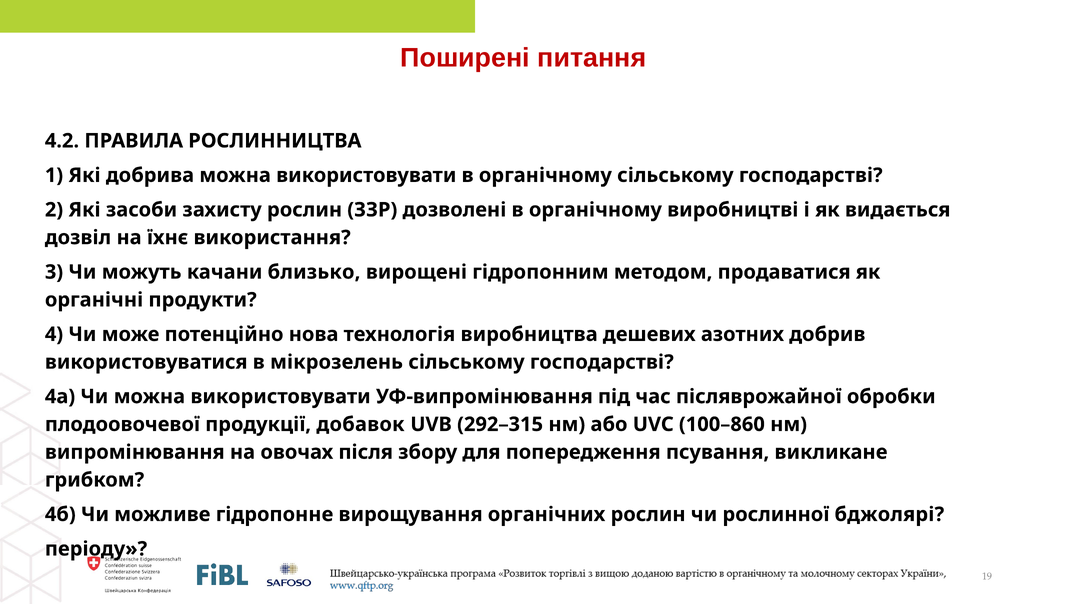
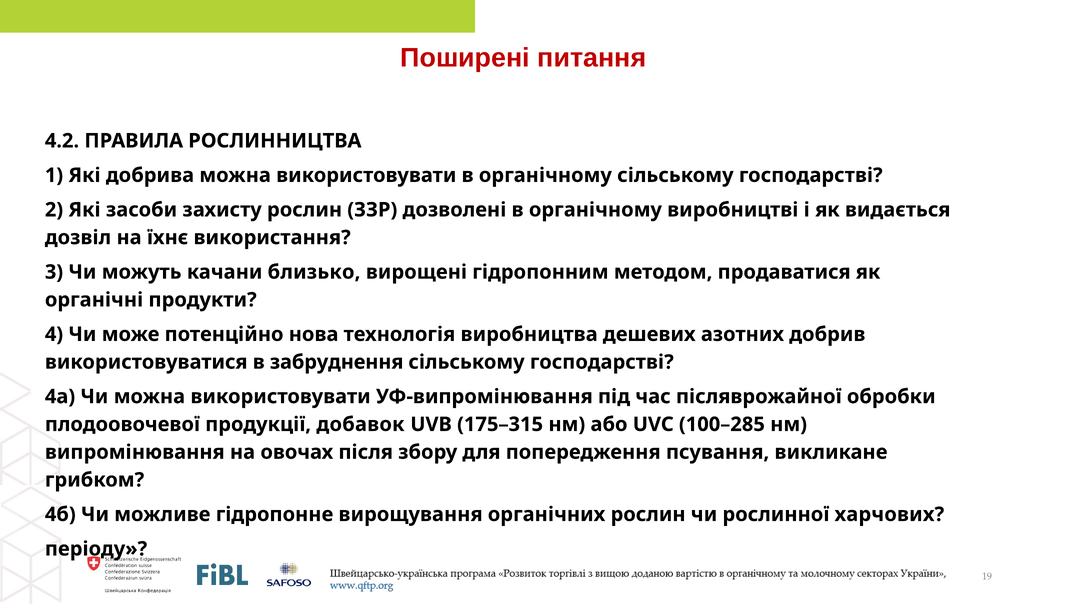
мікрозелень: мікрозелень -> забруднення
292–315: 292–315 -> 175–315
100–860: 100–860 -> 100–285
бджолярі: бджолярі -> харчових
